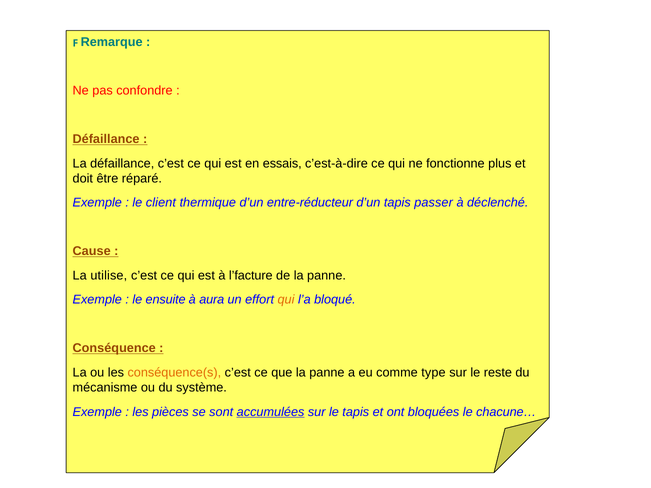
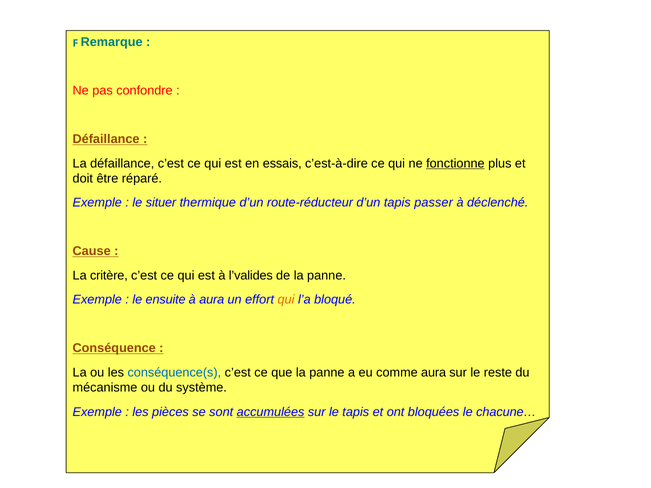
fonctionne underline: none -> present
client: client -> situer
entre-réducteur: entre-réducteur -> route-réducteur
utilise: utilise -> critère
l’facture: l’facture -> l’valides
conséquence(s colour: orange -> blue
comme type: type -> aura
